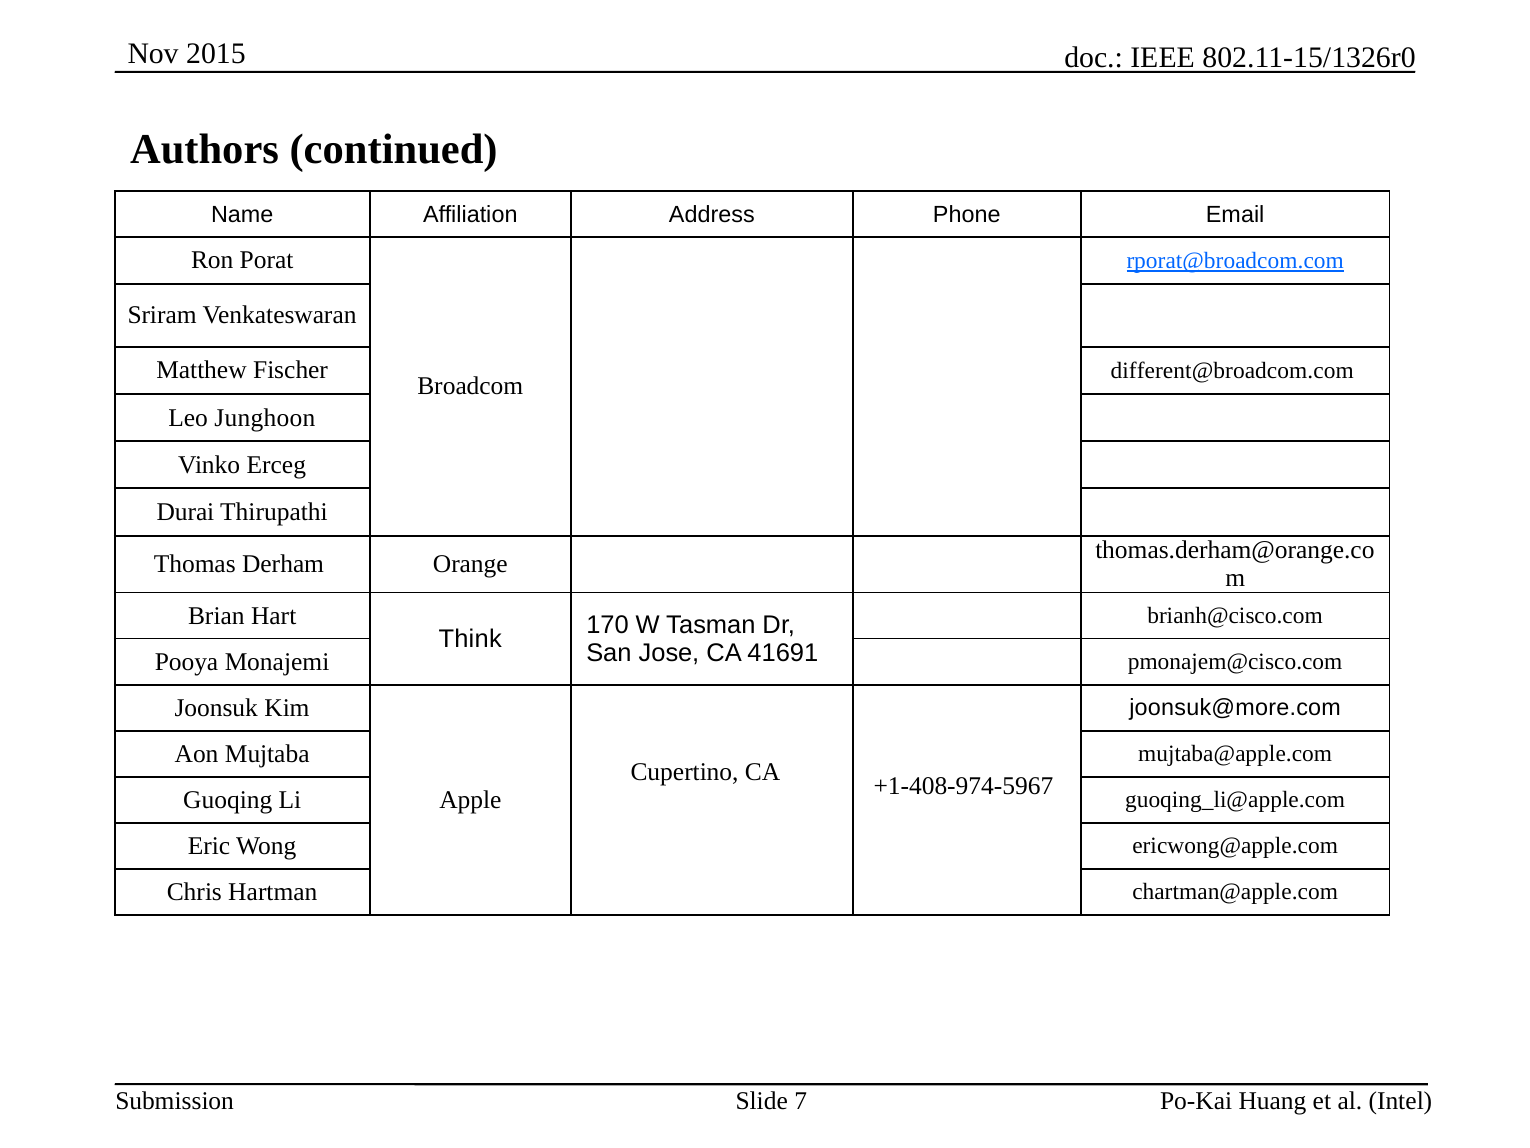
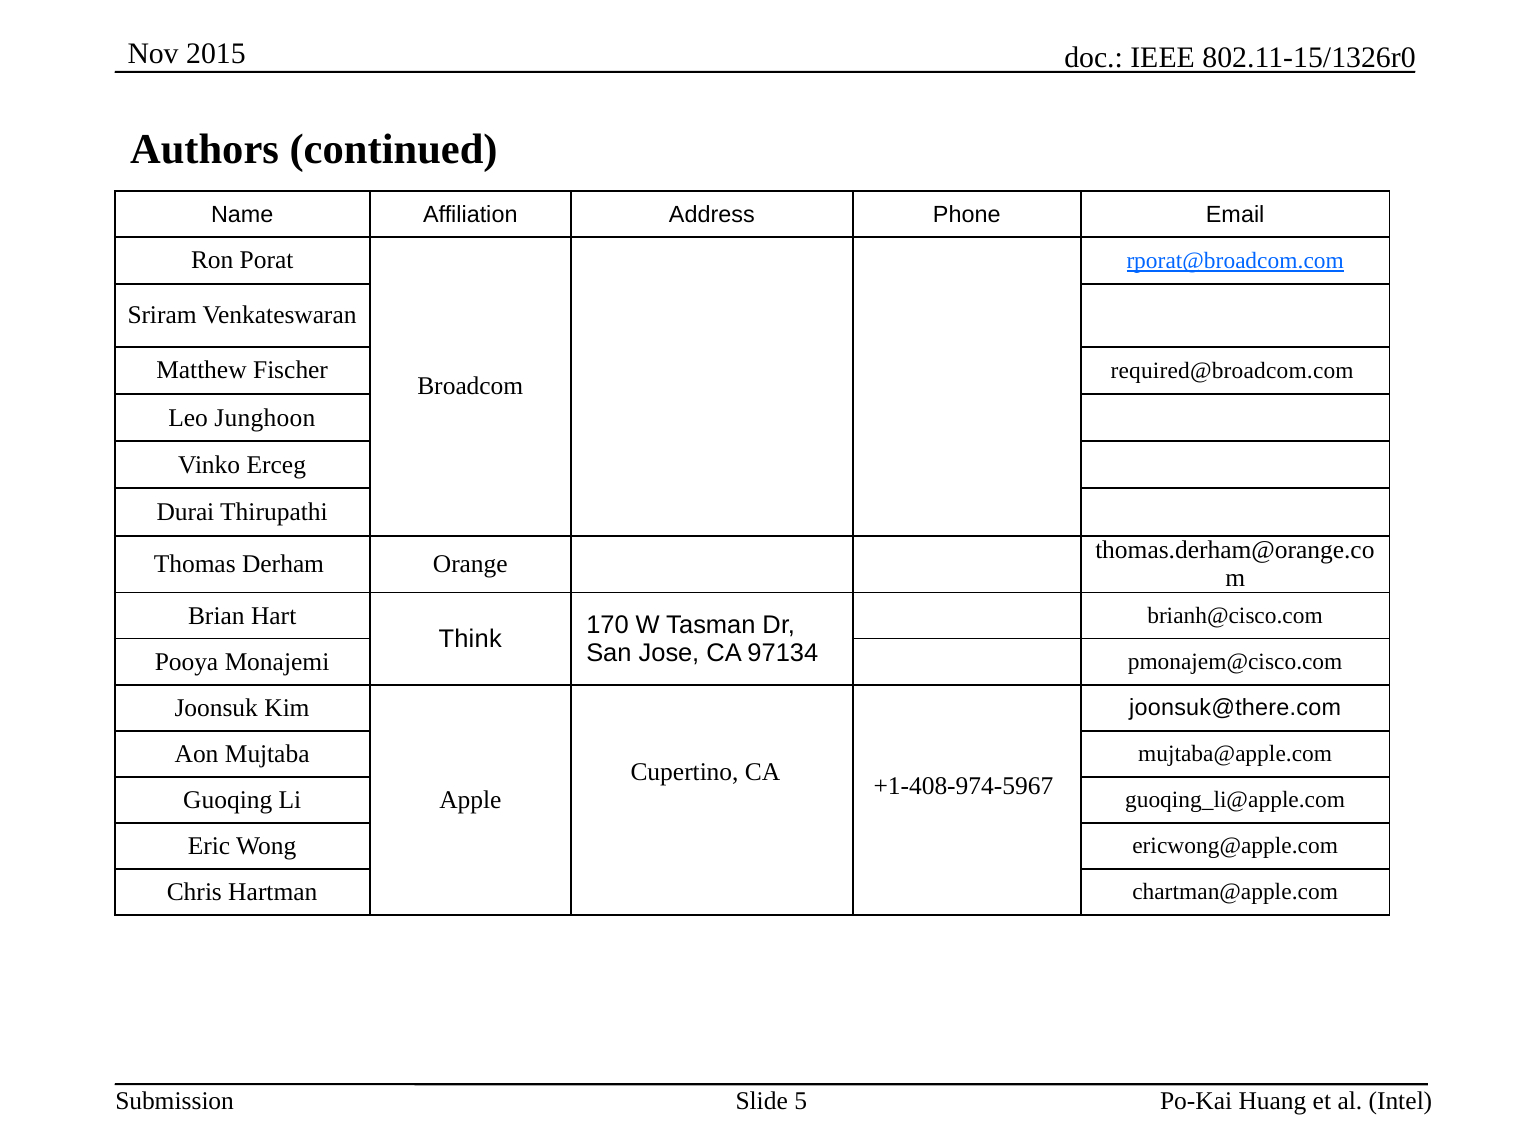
different@broadcom.com: different@broadcom.com -> required@broadcom.com
41691: 41691 -> 97134
joonsuk@more.com: joonsuk@more.com -> joonsuk@there.com
7: 7 -> 5
